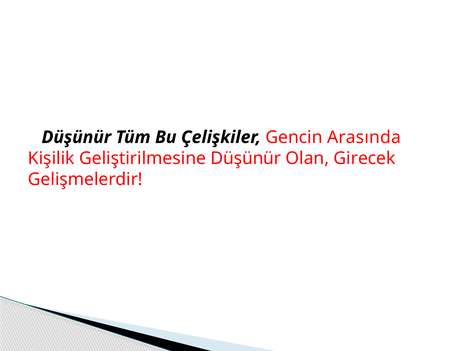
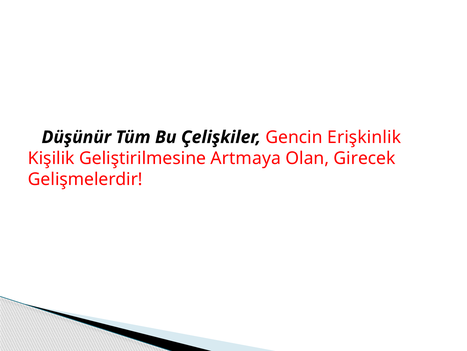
Arasında: Arasında -> Erişkinlik
Geliştirilmesine Düşünür: Düşünür -> Artmaya
